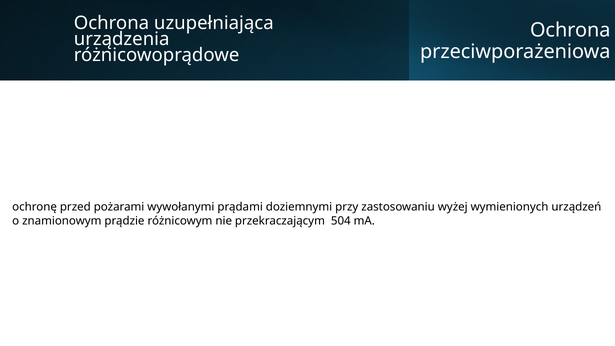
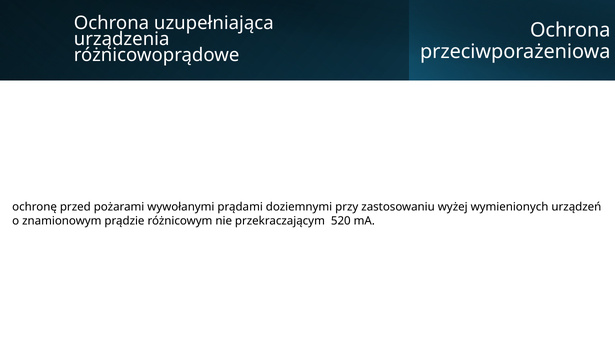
504: 504 -> 520
